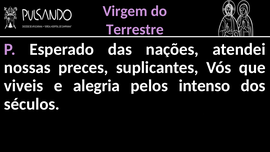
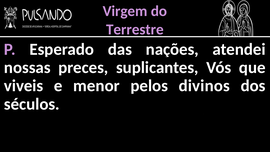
alegria: alegria -> menor
intenso: intenso -> divinos
